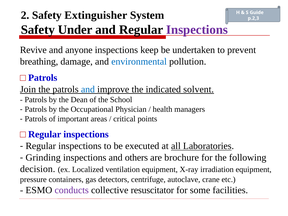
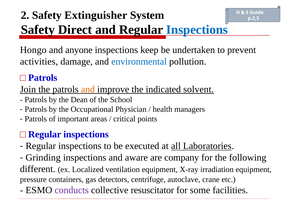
Under: Under -> Direct
Inspections at (197, 30) colour: purple -> blue
Revive: Revive -> Hongo
breathing: breathing -> activities
and at (88, 89) colour: blue -> orange
others: others -> aware
brochure: brochure -> company
decision: decision -> different
